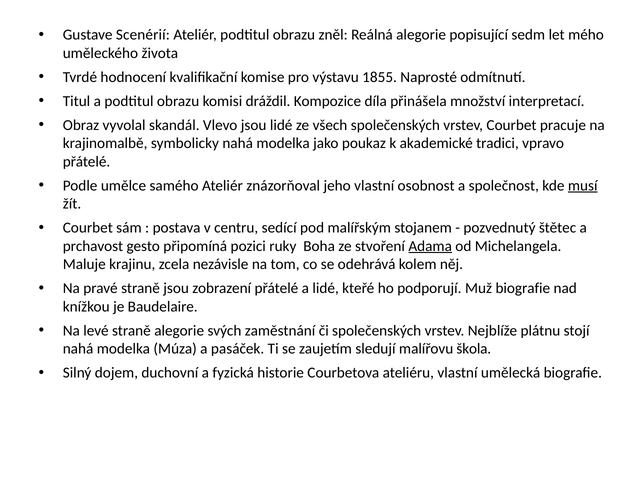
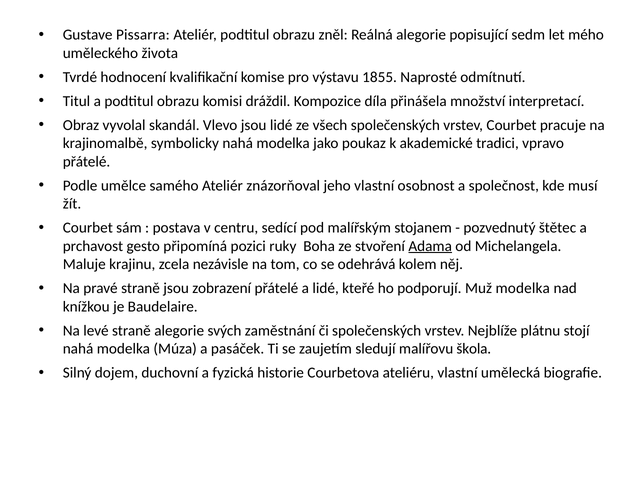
Scenérií: Scenérií -> Pissarra
musí underline: present -> none
Muž biografie: biografie -> modelka
